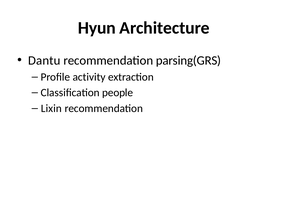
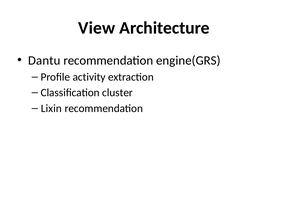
Hyun: Hyun -> View
parsing(GRS: parsing(GRS -> engine(GRS
people: people -> cluster
